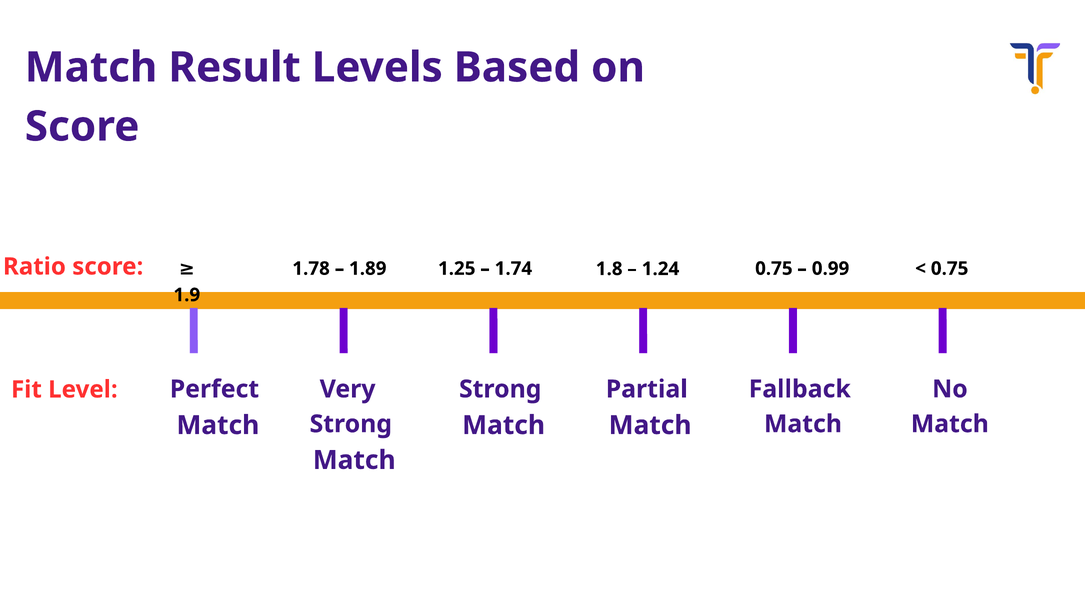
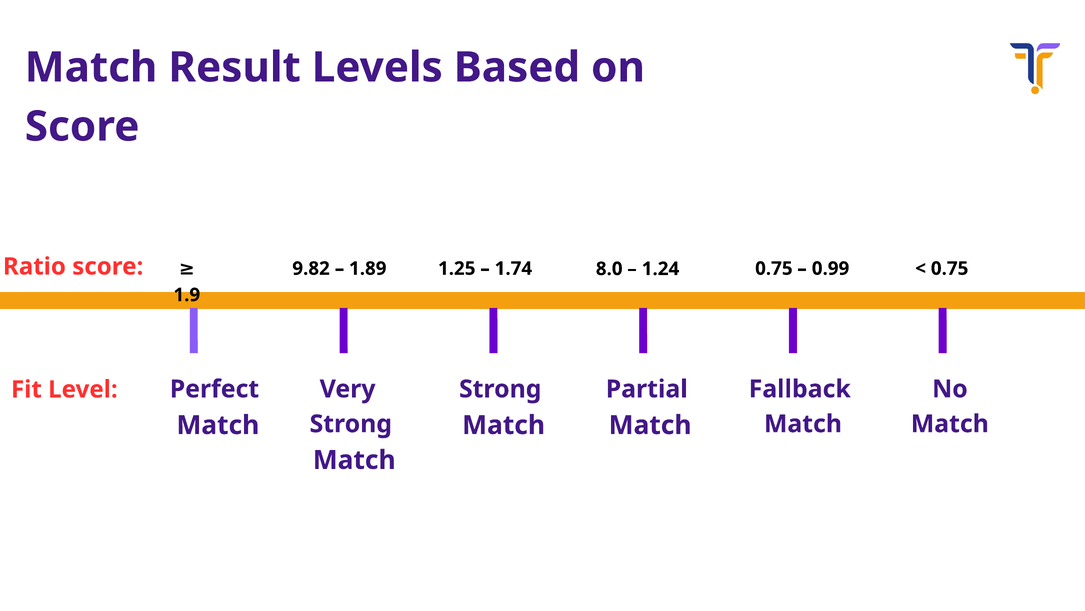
1.78: 1.78 -> 9.82
1.8: 1.8 -> 8.0
